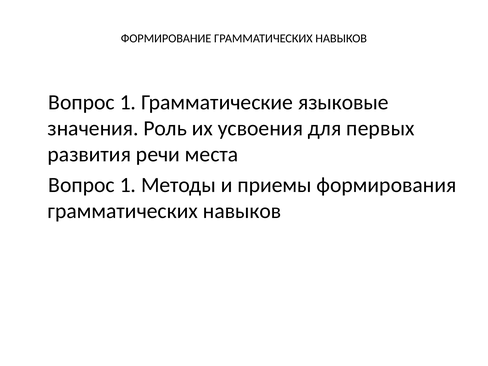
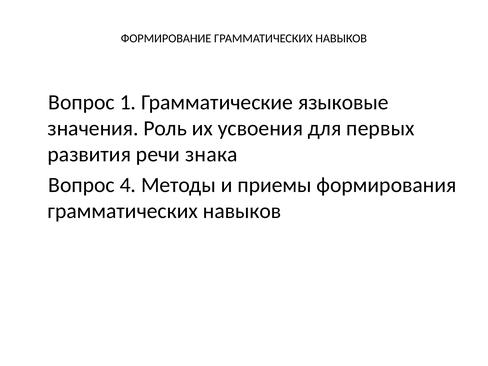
места: места -> знака
1 at (128, 185): 1 -> 4
